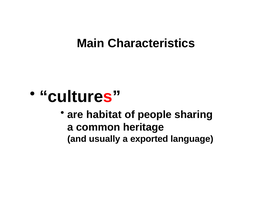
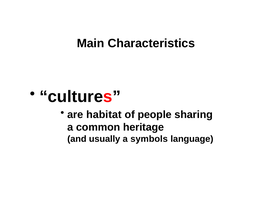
exported: exported -> symbols
